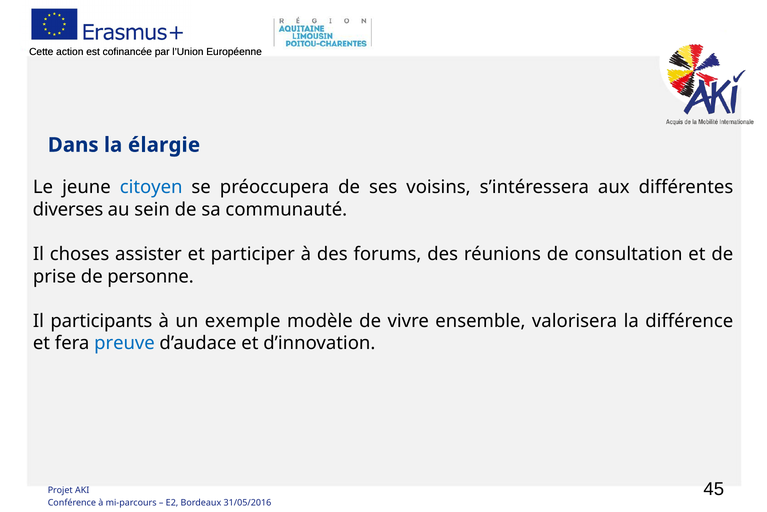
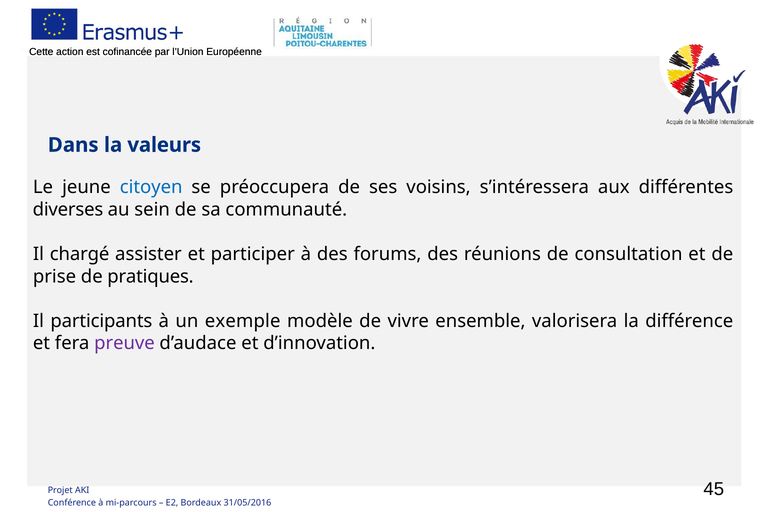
élargie: élargie -> valeurs
choses: choses -> chargé
personne: personne -> pratiques
preuve colour: blue -> purple
